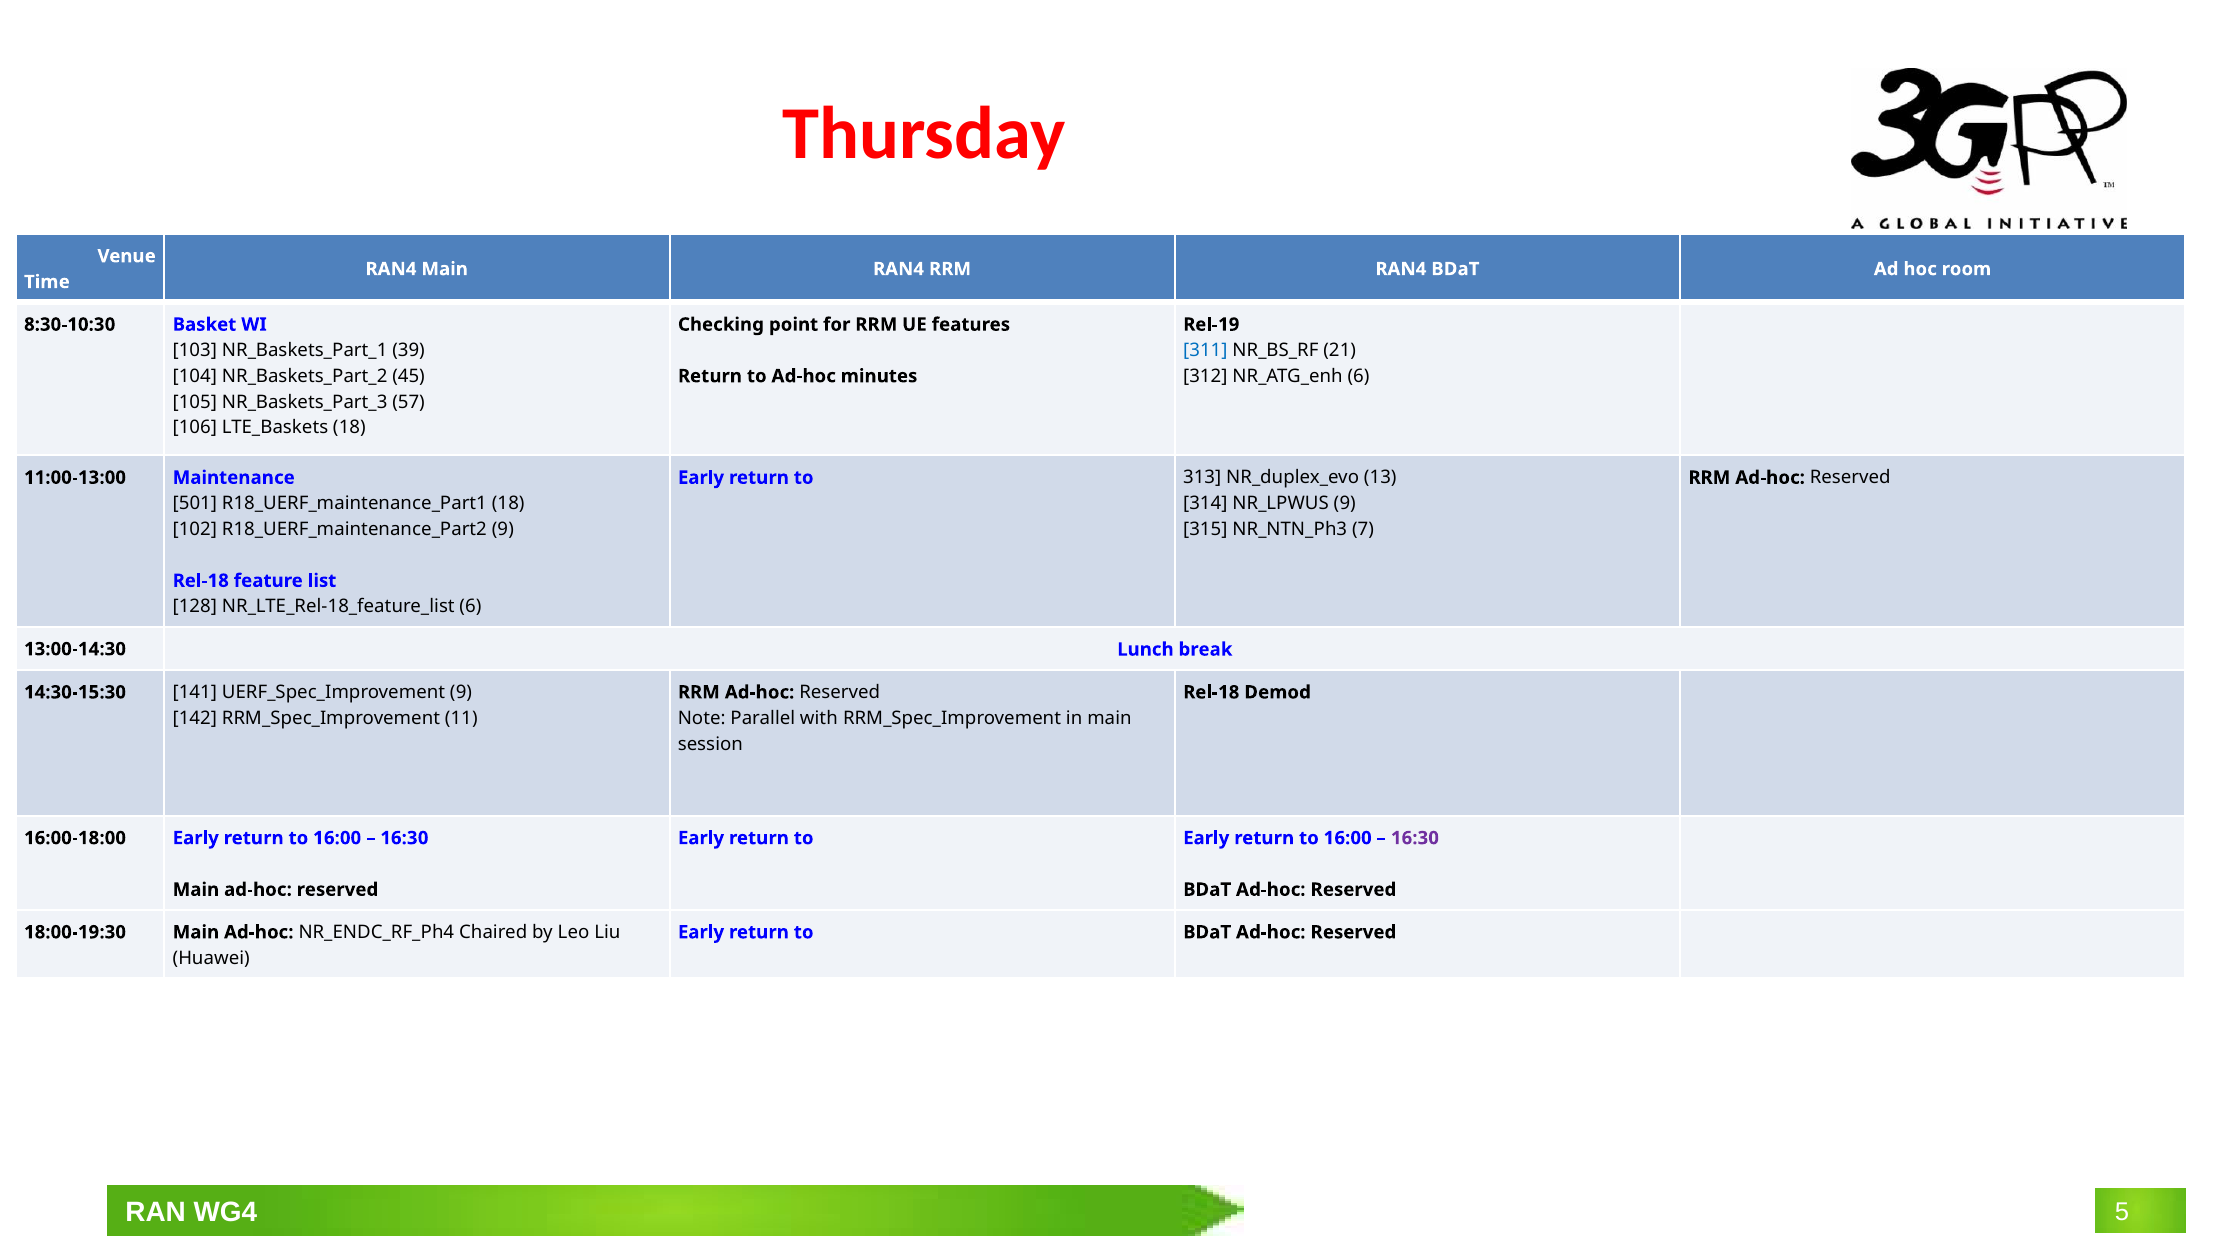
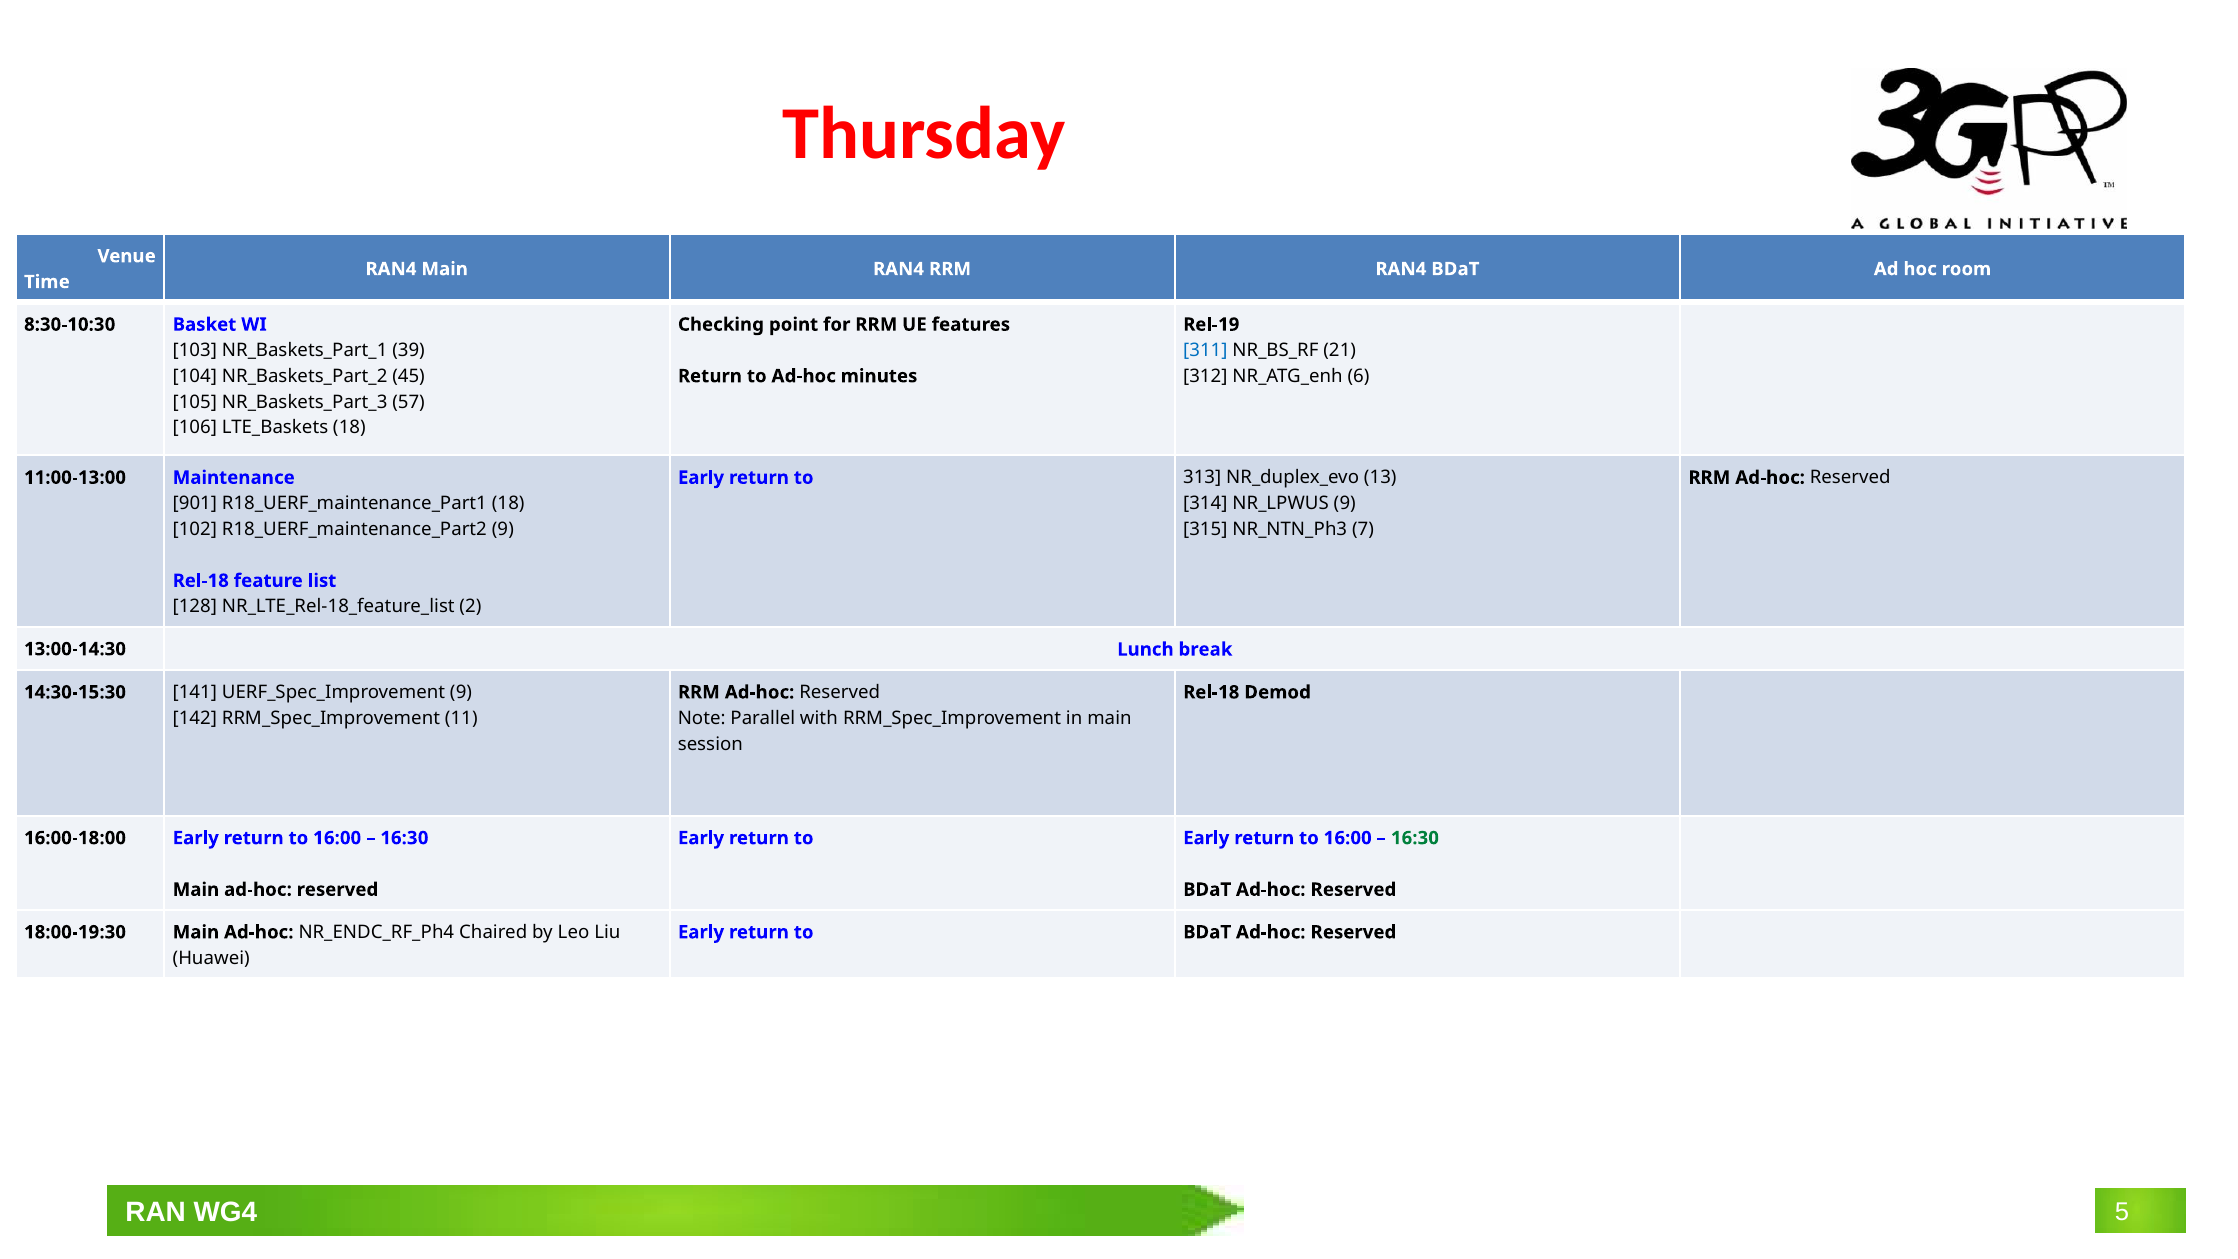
501: 501 -> 901
6 at (470, 606): 6 -> 2
16:30 at (1415, 838) colour: purple -> green
